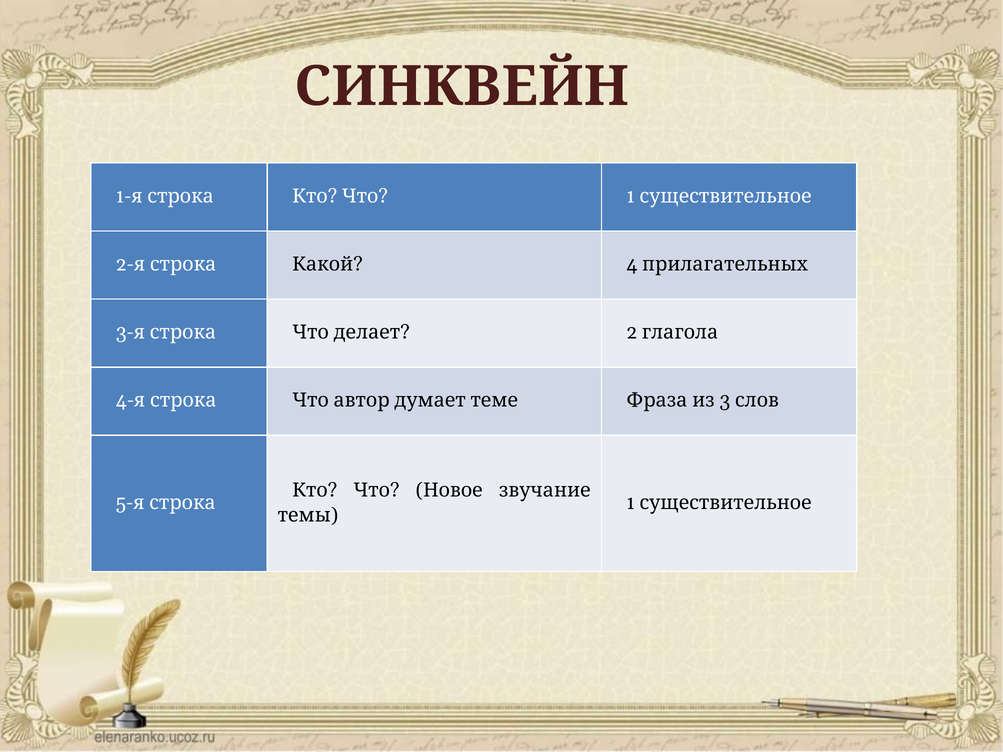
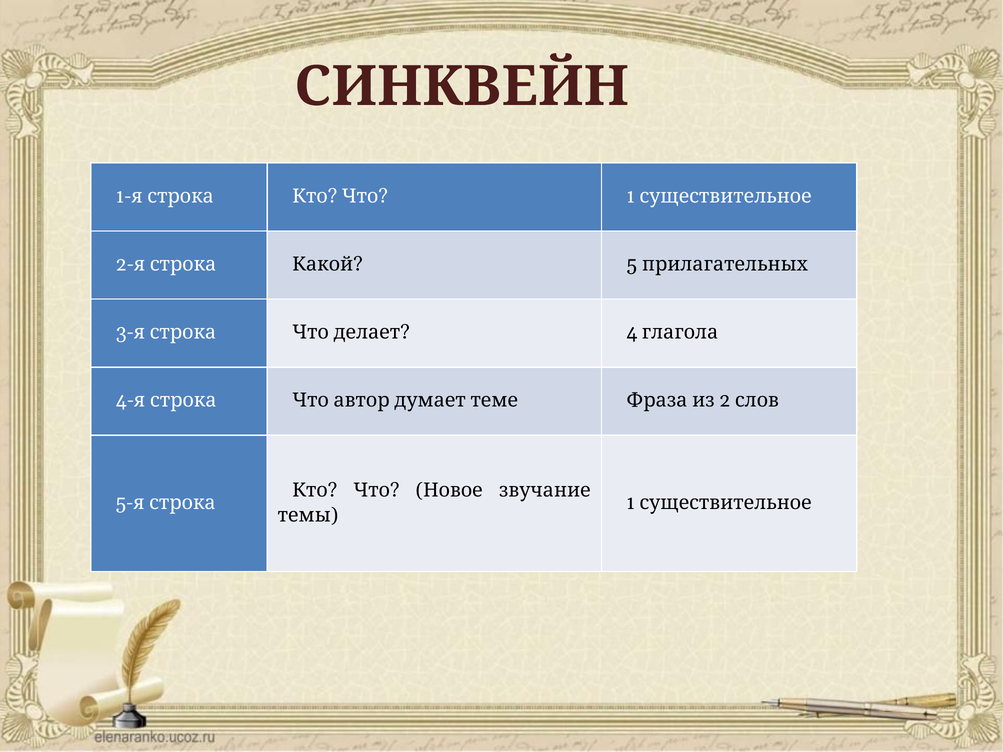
4: 4 -> 5
2: 2 -> 4
3: 3 -> 2
